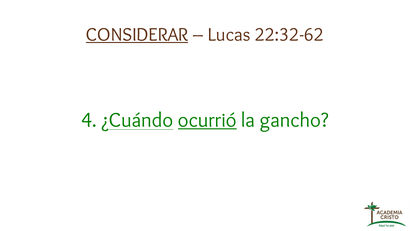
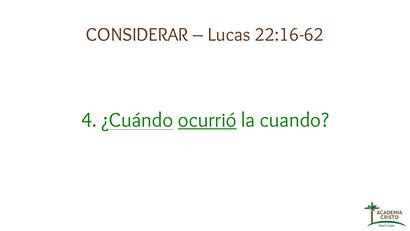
CONSIDERAR underline: present -> none
22:32-62: 22:32-62 -> 22:16-62
gancho: gancho -> cuando
